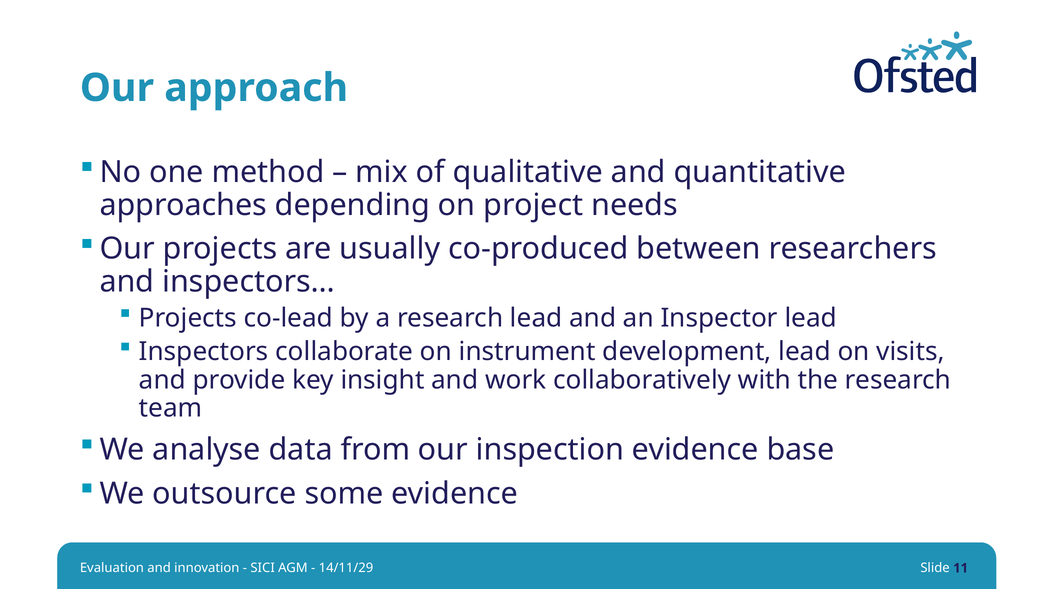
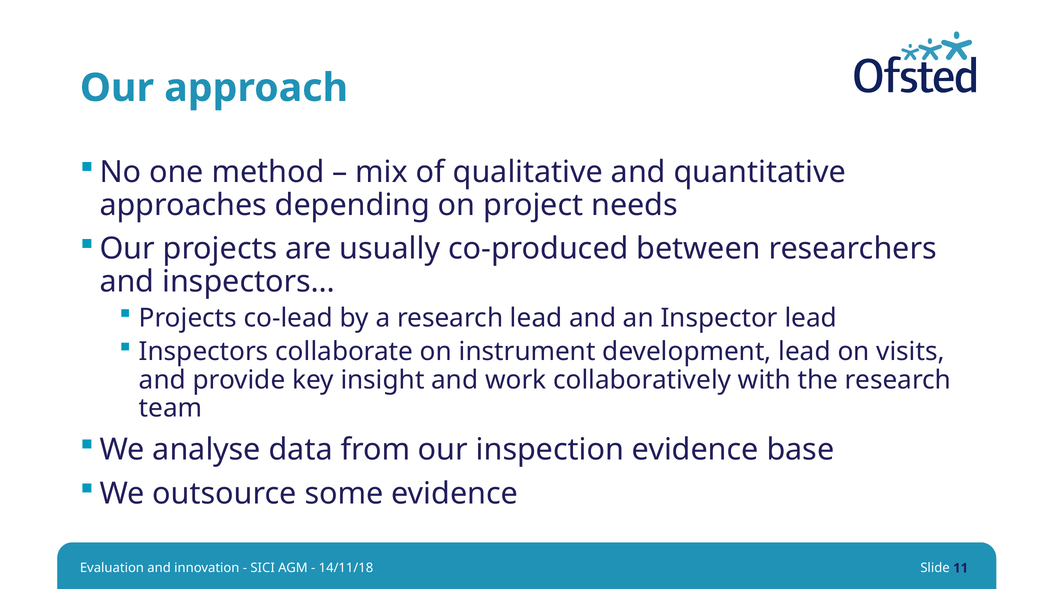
14/11/29: 14/11/29 -> 14/11/18
